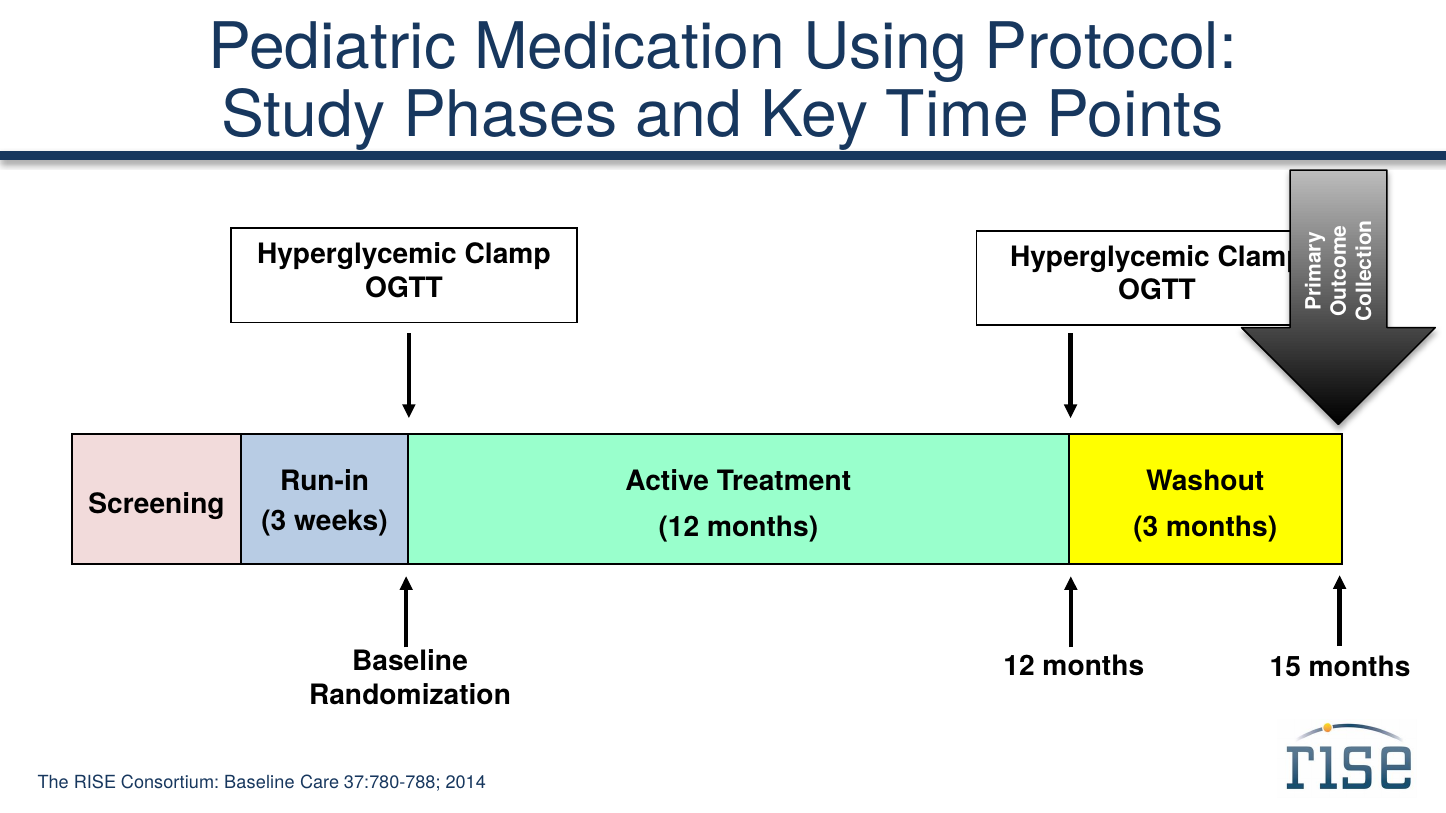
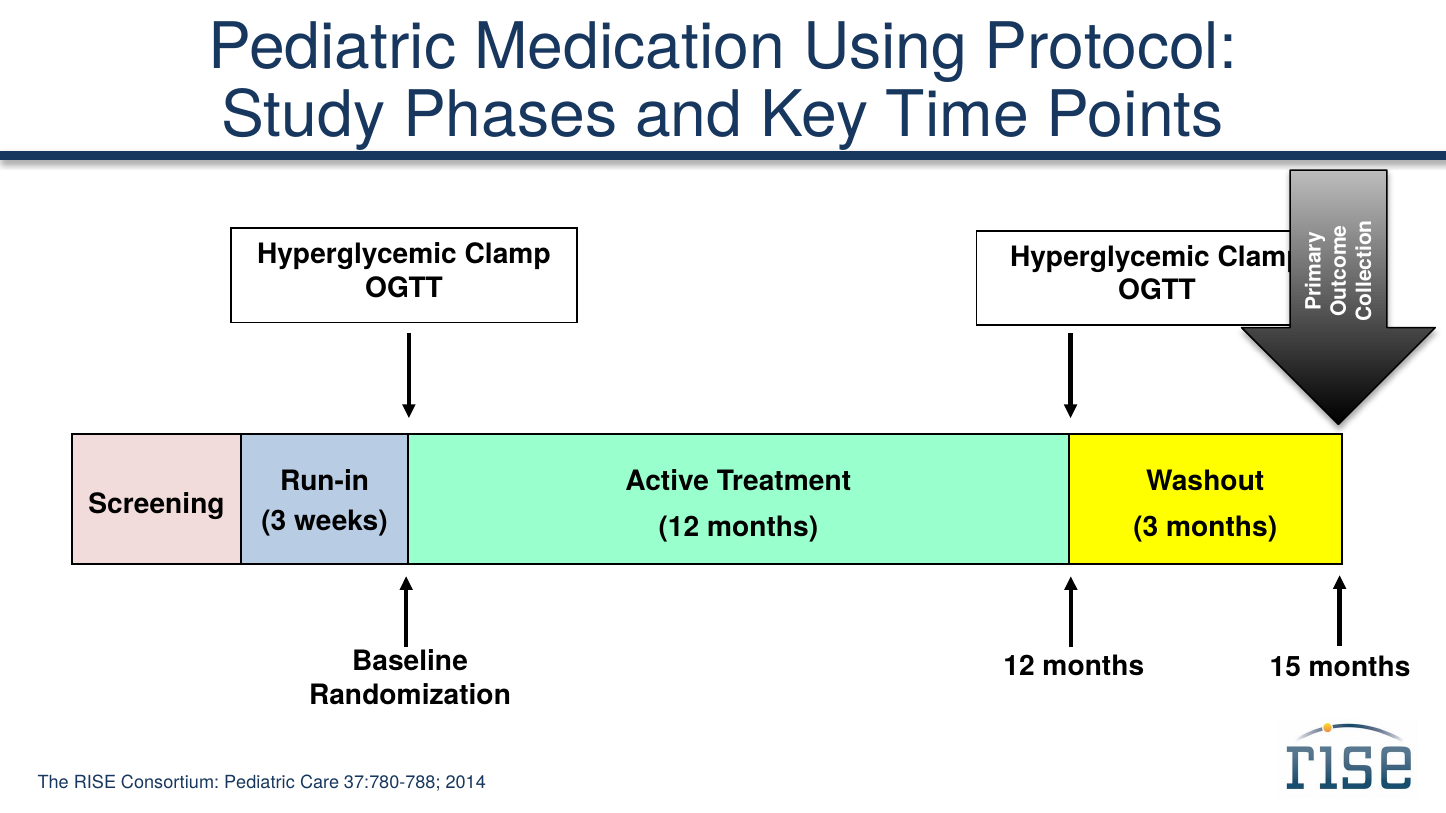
Consortium Baseline: Baseline -> Pediatric
